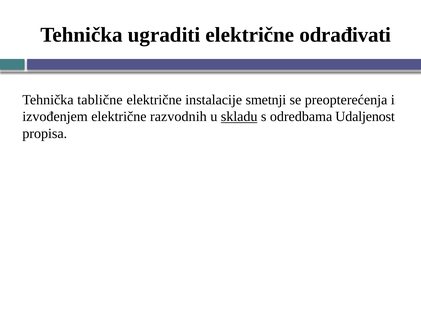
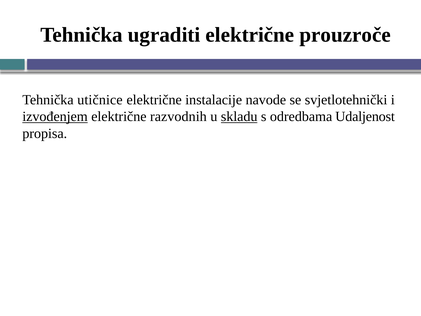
odrađivati: odrađivati -> prouzroče
tablične: tablične -> utičnice
smetnji: smetnji -> navode
preopterećenja: preopterećenja -> svjetlotehnički
izvođenjem underline: none -> present
